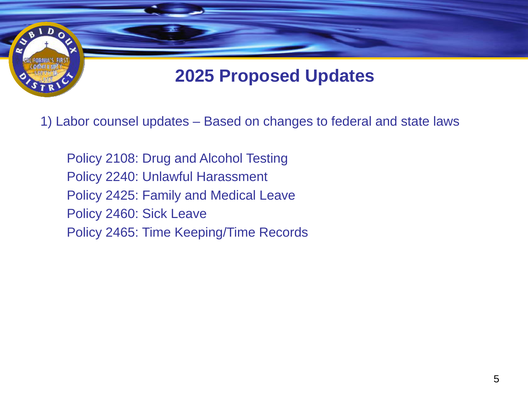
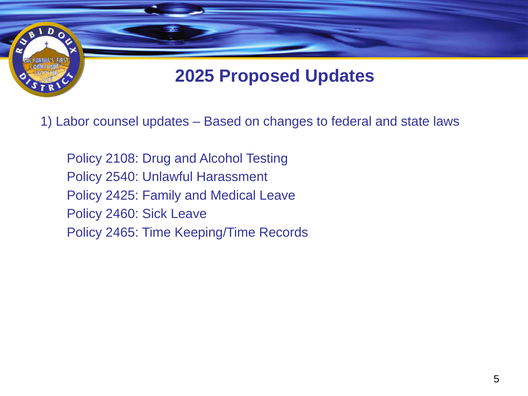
2240: 2240 -> 2540
